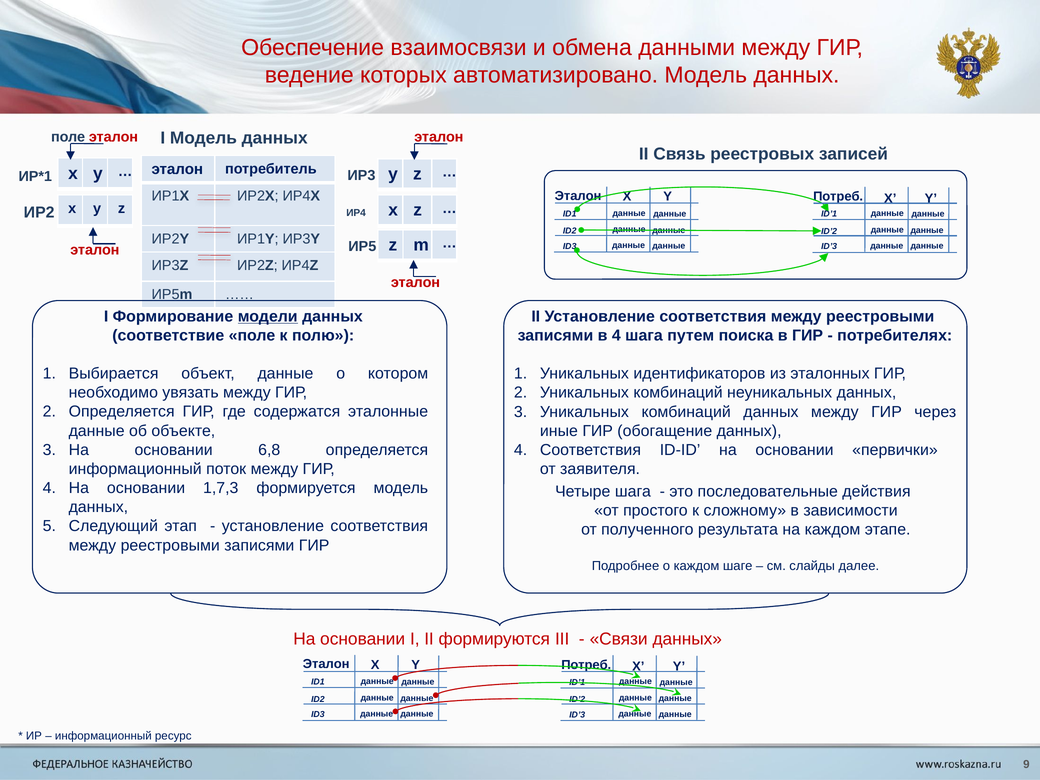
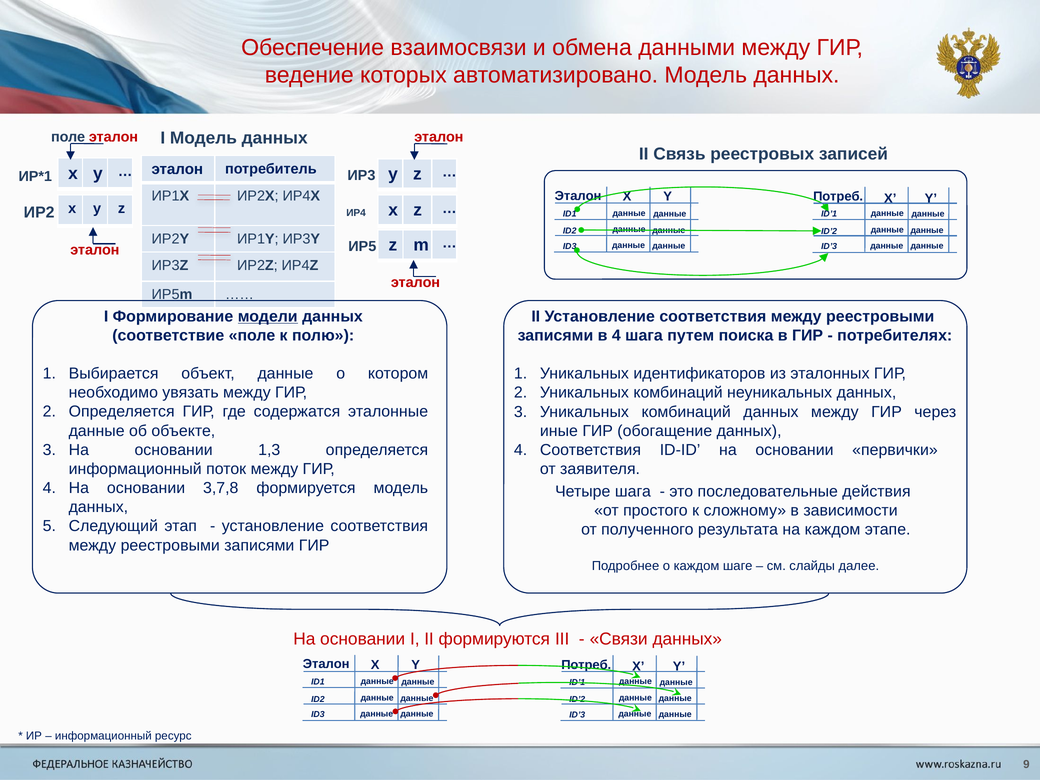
6,8: 6,8 -> 1,3
1,7,3: 1,7,3 -> 3,7,8
